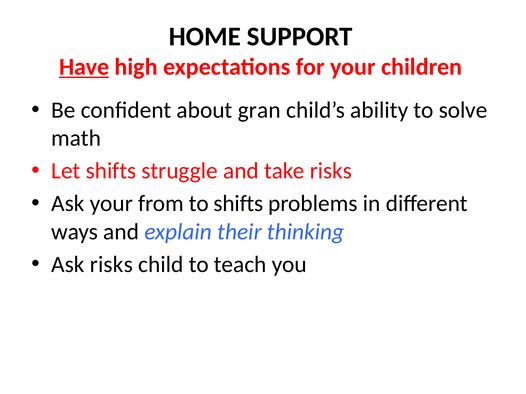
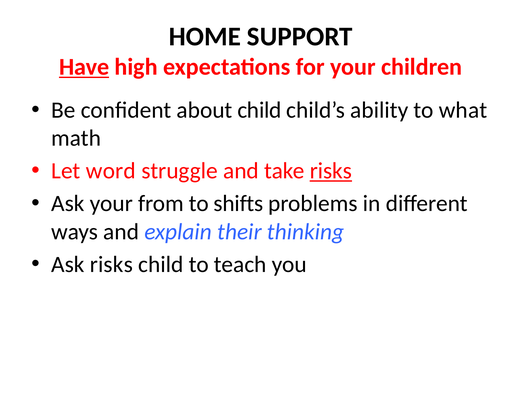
about gran: gran -> child
solve: solve -> what
Let shifts: shifts -> word
risks at (331, 171) underline: none -> present
